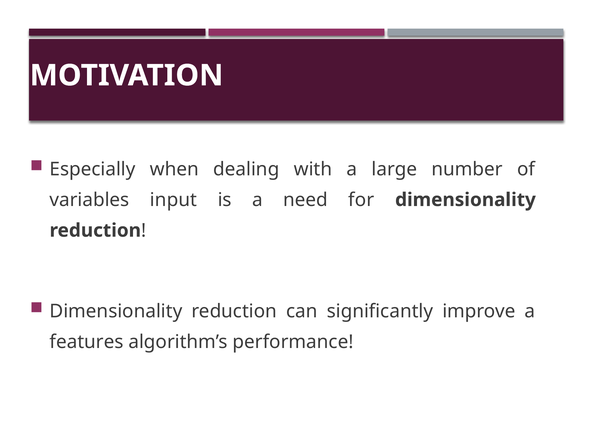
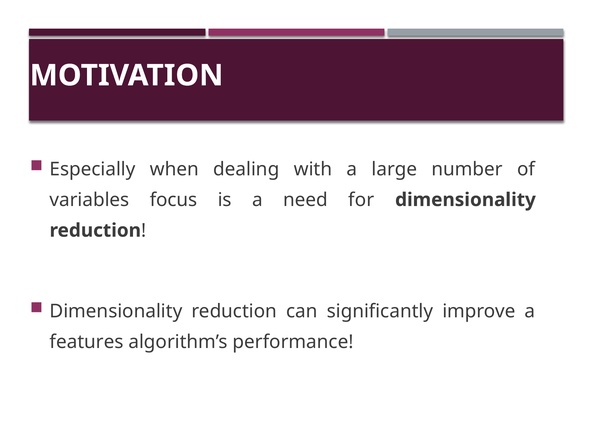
input: input -> focus
